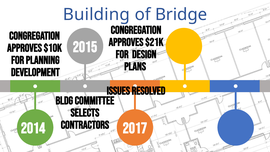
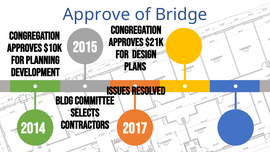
Building: Building -> Approve
